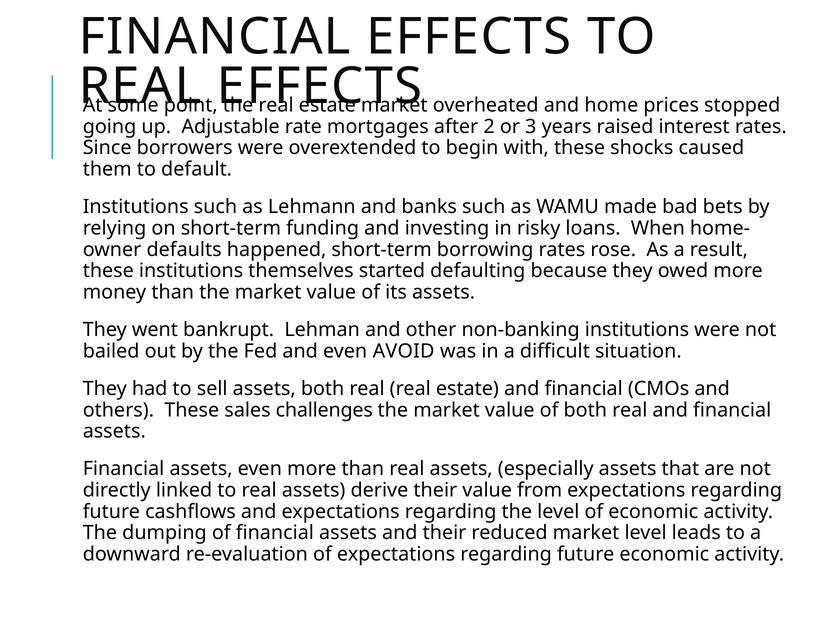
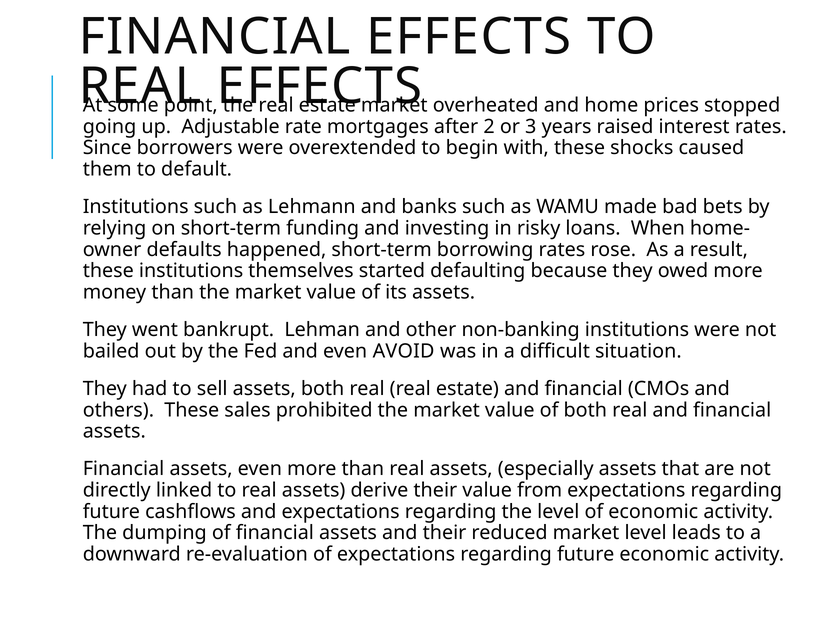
challenges: challenges -> prohibited
